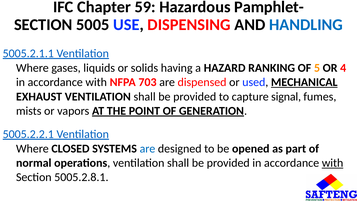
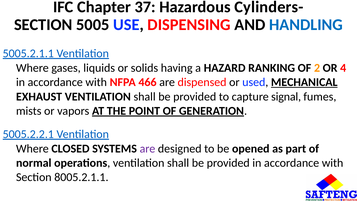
59: 59 -> 37
Pamphlet-: Pamphlet- -> Cylinders-
5: 5 -> 2
703: 703 -> 466
are at (147, 149) colour: blue -> purple
with at (333, 163) underline: present -> none
5005.2.8.1: 5005.2.8.1 -> 8005.2.1.1
